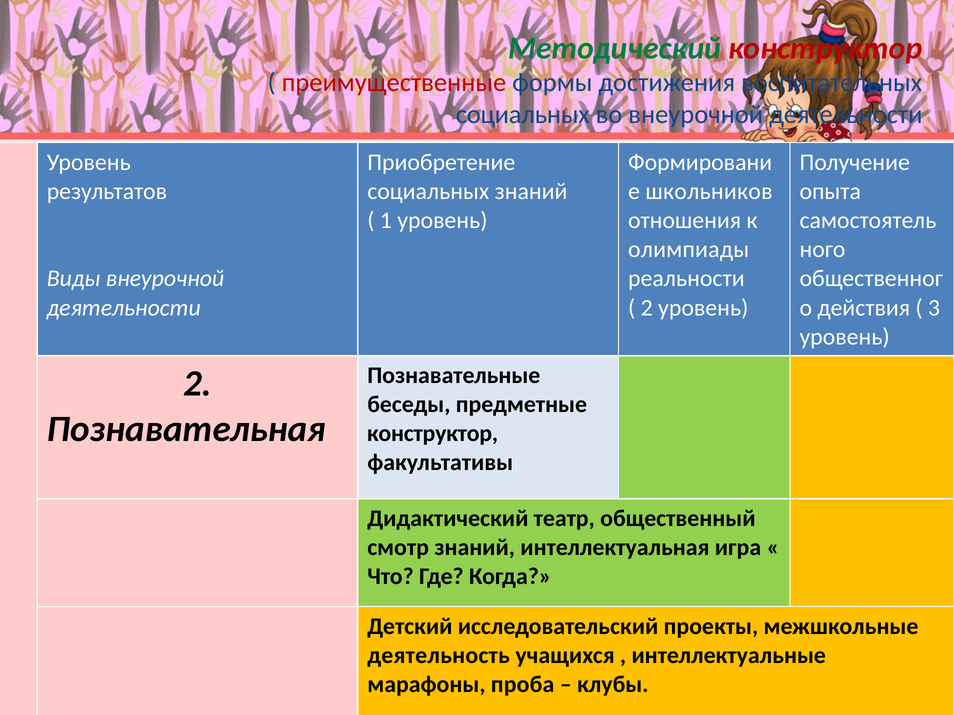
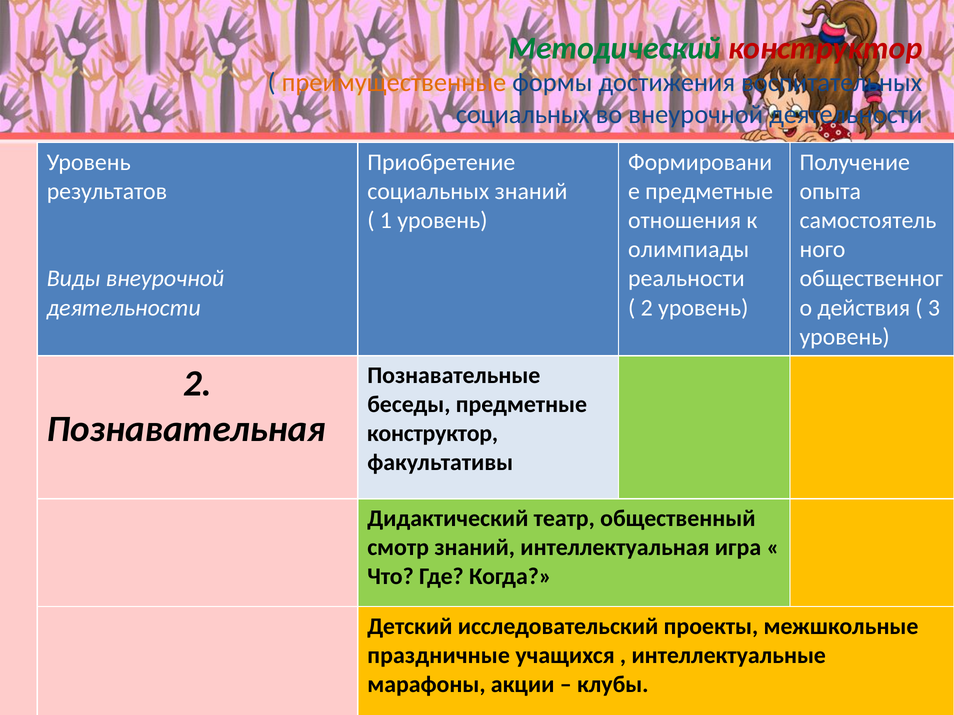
преимущественные colour: red -> orange
школьников at (709, 191): школьников -> предметные
деятельность: деятельность -> праздничные
проба: проба -> акции
